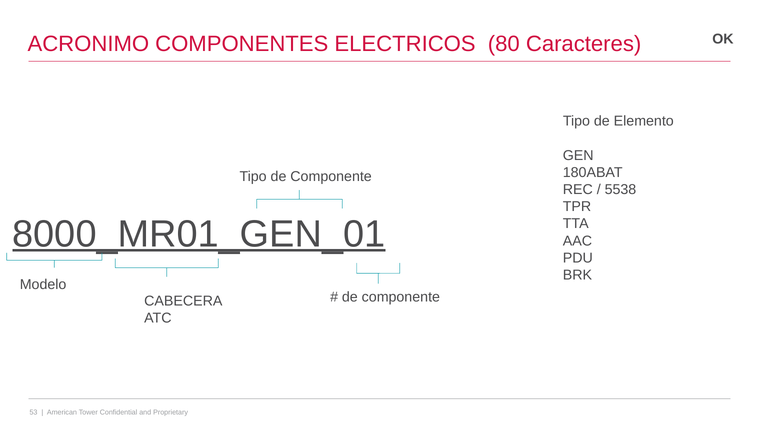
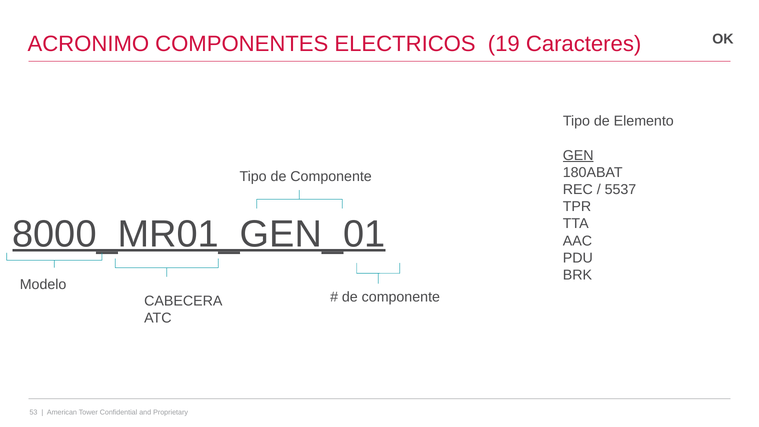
80: 80 -> 19
GEN underline: none -> present
5538: 5538 -> 5537
